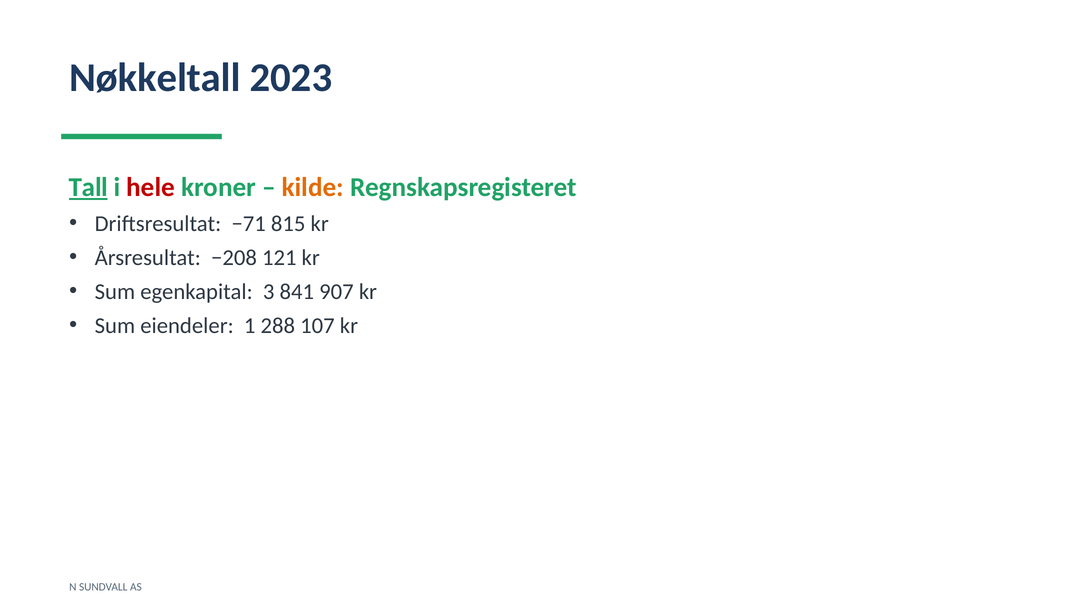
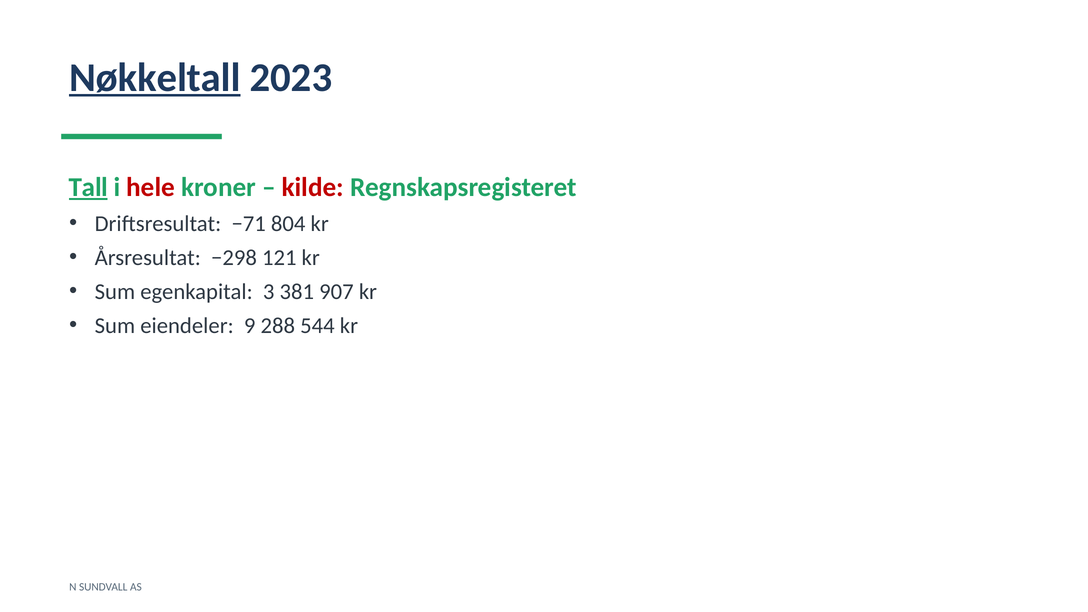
Nøkkeltall underline: none -> present
kilde colour: orange -> red
815: 815 -> 804
−208: −208 -> −298
841: 841 -> 381
1: 1 -> 9
107: 107 -> 544
